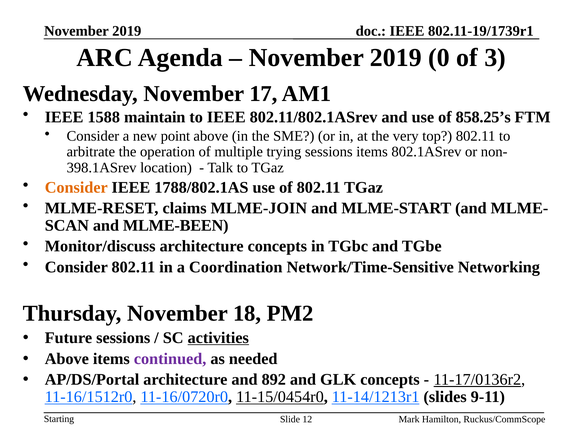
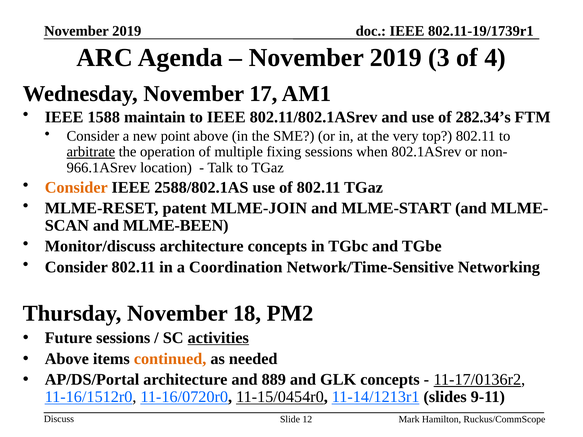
0: 0 -> 3
3: 3 -> 4
858.25’s: 858.25’s -> 282.34’s
arbitrate underline: none -> present
trying: trying -> fixing
sessions items: items -> when
398.1ASrev: 398.1ASrev -> 966.1ASrev
1788/802.1AS: 1788/802.1AS -> 2588/802.1AS
claims: claims -> patent
continued colour: purple -> orange
892: 892 -> 889
Starting: Starting -> Discuss
